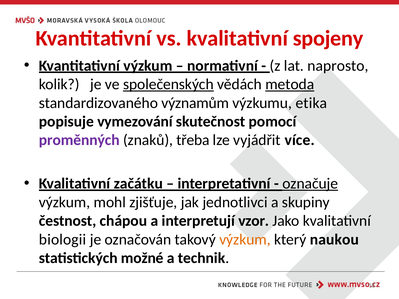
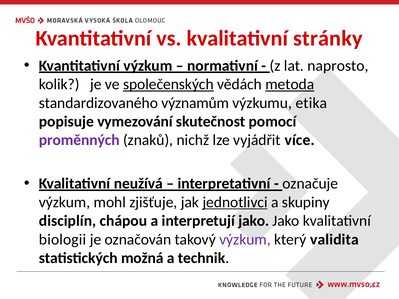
spojeny: spojeny -> stránky
třeba: třeba -> nichž
začátku: začátku -> neužívá
označuje underline: present -> none
jednotlivci underline: none -> present
čestnost: čestnost -> disciplín
interpretují vzor: vzor -> jako
výzkum at (245, 240) colour: orange -> purple
naukou: naukou -> validita
možné: možné -> možná
